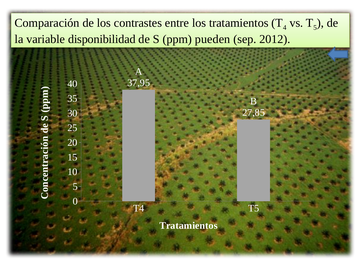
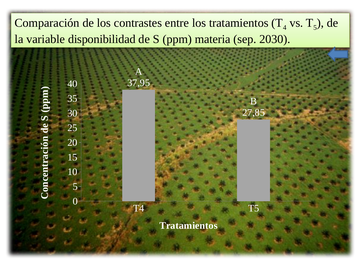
pueden: pueden -> materia
2012: 2012 -> 2030
